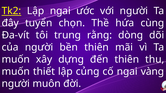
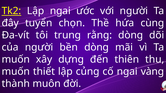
bền thiên: thiên -> dòng
người at (16, 84): người -> thành
